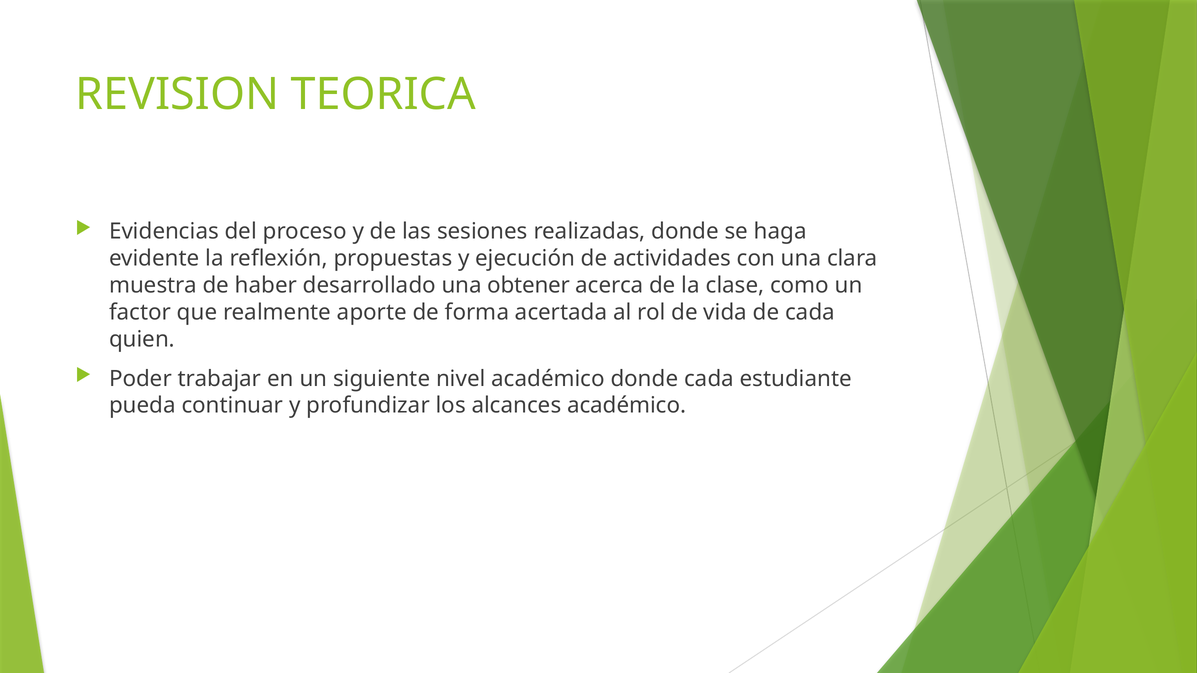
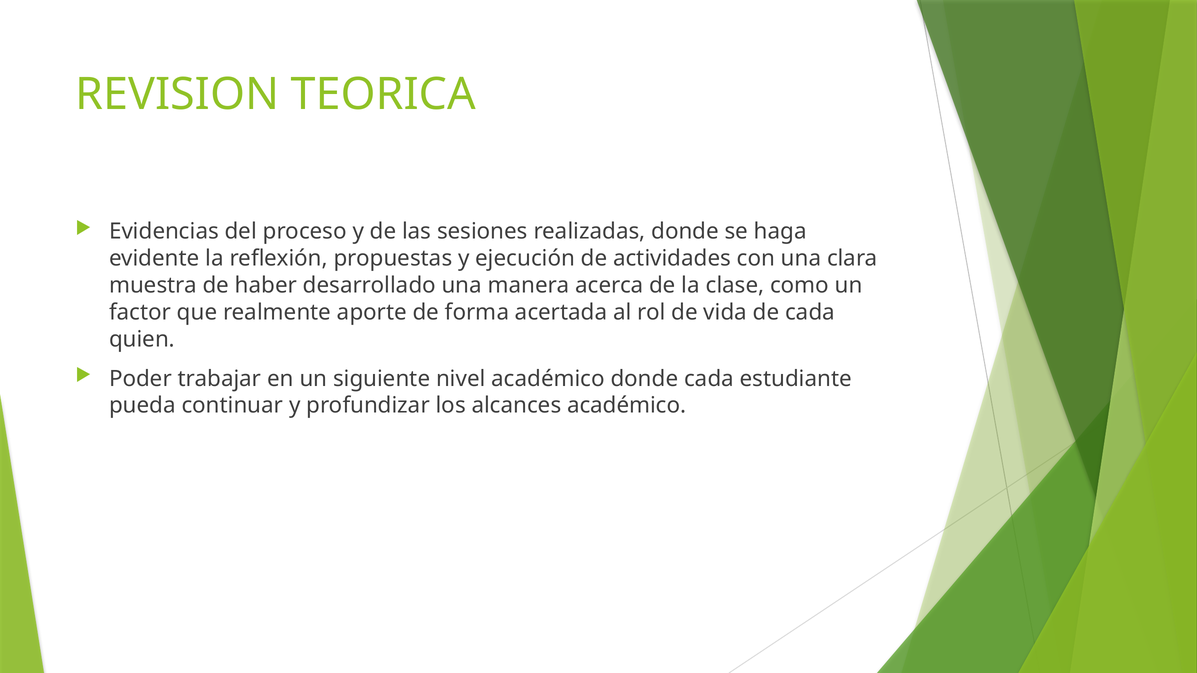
obtener: obtener -> manera
